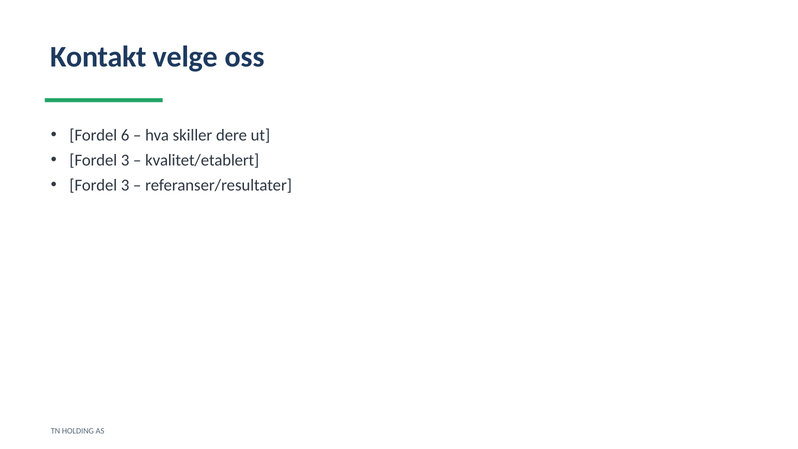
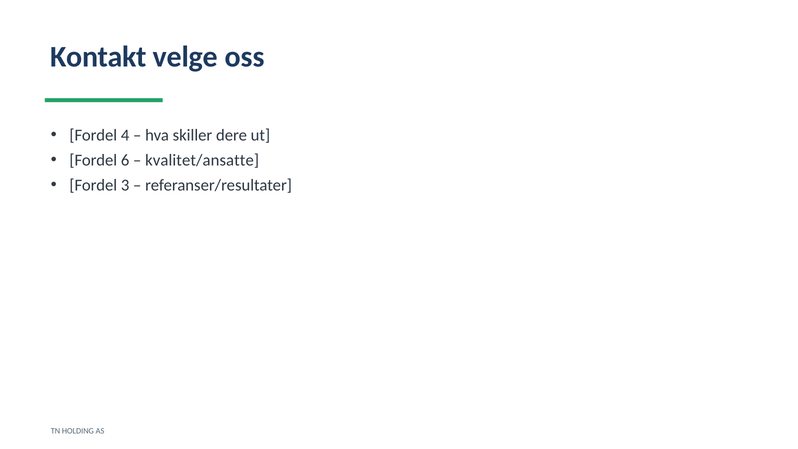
6: 6 -> 4
3 at (125, 160): 3 -> 6
kvalitet/etablert: kvalitet/etablert -> kvalitet/ansatte
